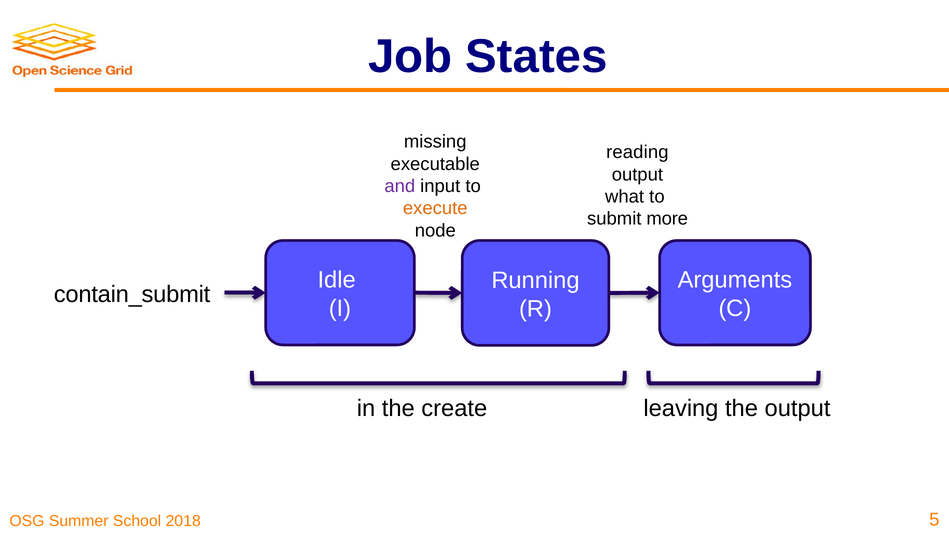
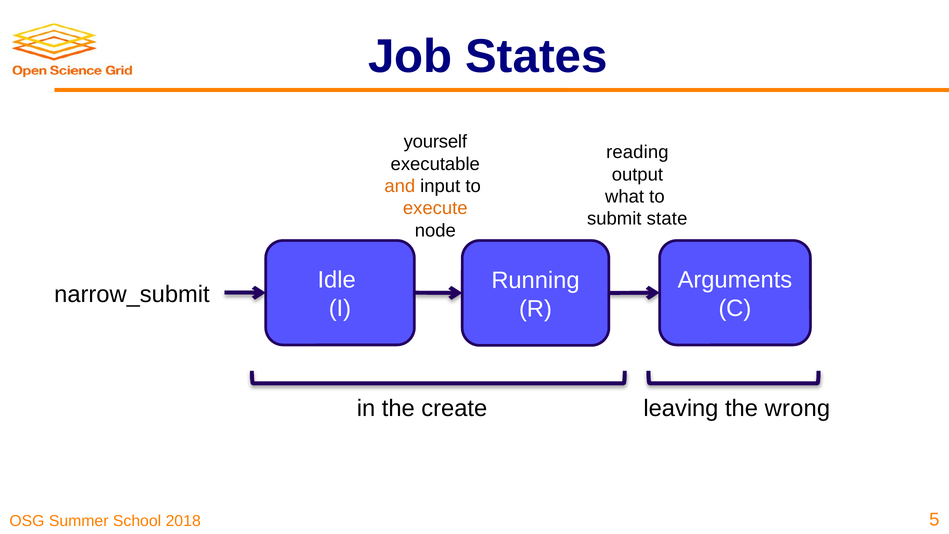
missing: missing -> yourself
and colour: purple -> orange
more: more -> state
contain_submit: contain_submit -> narrow_submit
the output: output -> wrong
